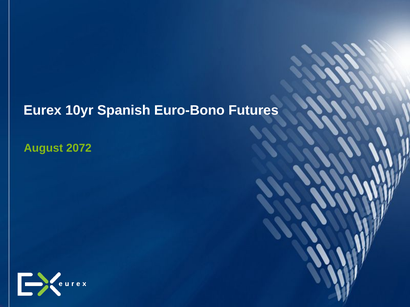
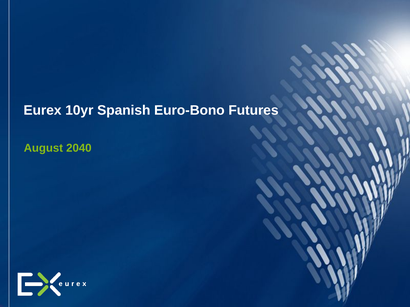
2072: 2072 -> 2040
